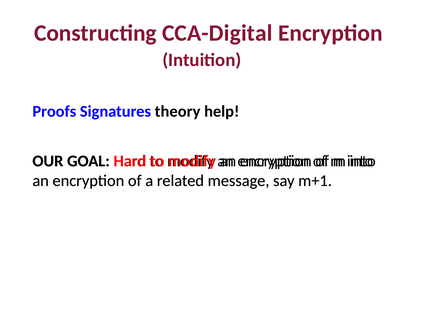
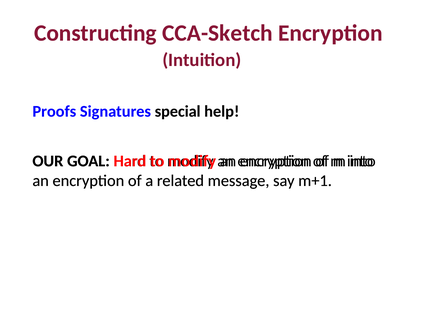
CCA-Digital: CCA-Digital -> CCA-Sketch
theory: theory -> special
